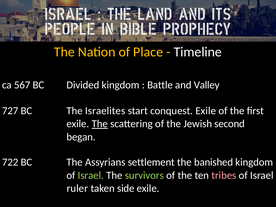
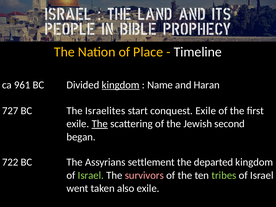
567: 567 -> 961
kingdom at (121, 85) underline: none -> present
Battle: Battle -> Name
Valley: Valley -> Haran
banished: banished -> departed
survivors colour: light green -> pink
tribes colour: pink -> light green
ruler: ruler -> went
side: side -> also
